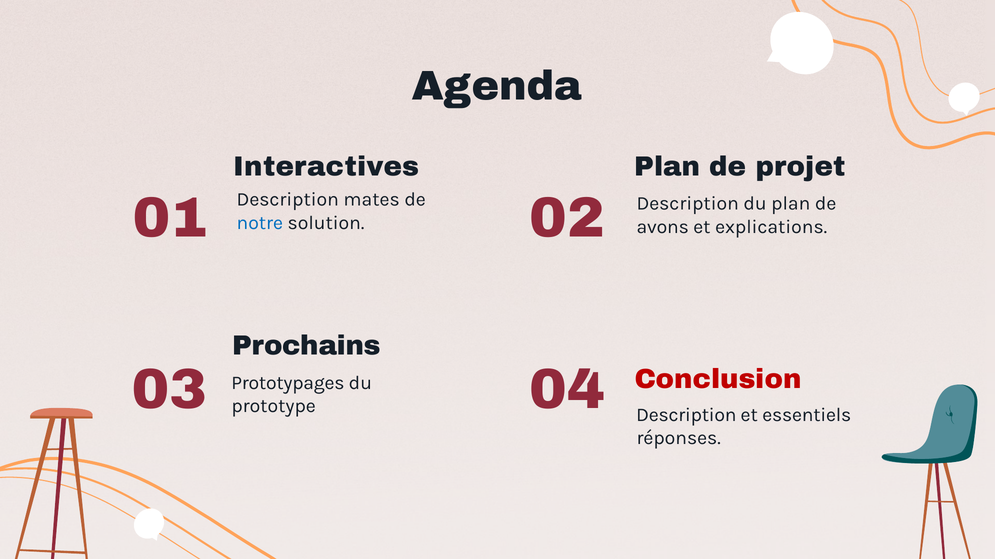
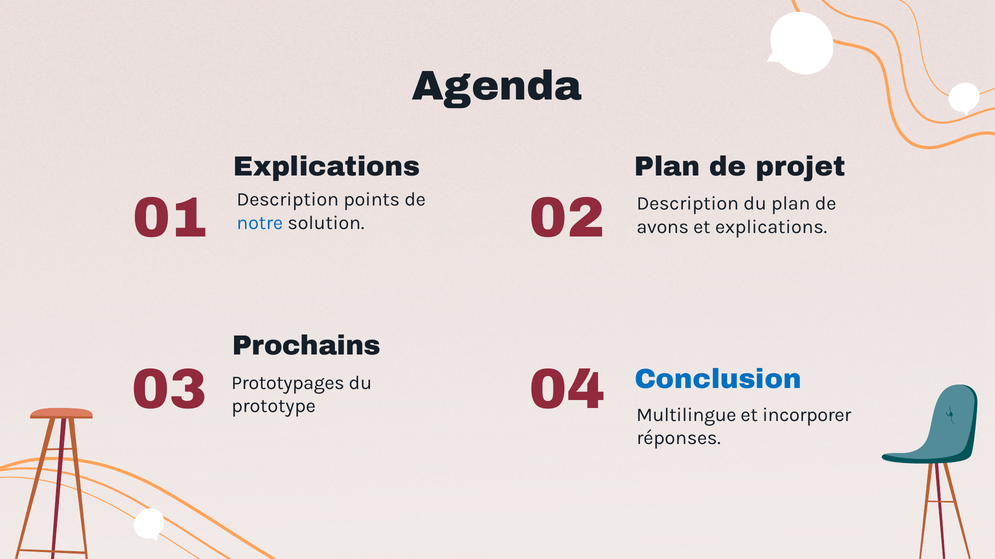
Interactives at (326, 167): Interactives -> Explications
mates: mates -> points
Conclusion colour: red -> blue
Description at (686, 415): Description -> Multilingue
essentiels: essentiels -> incorporer
